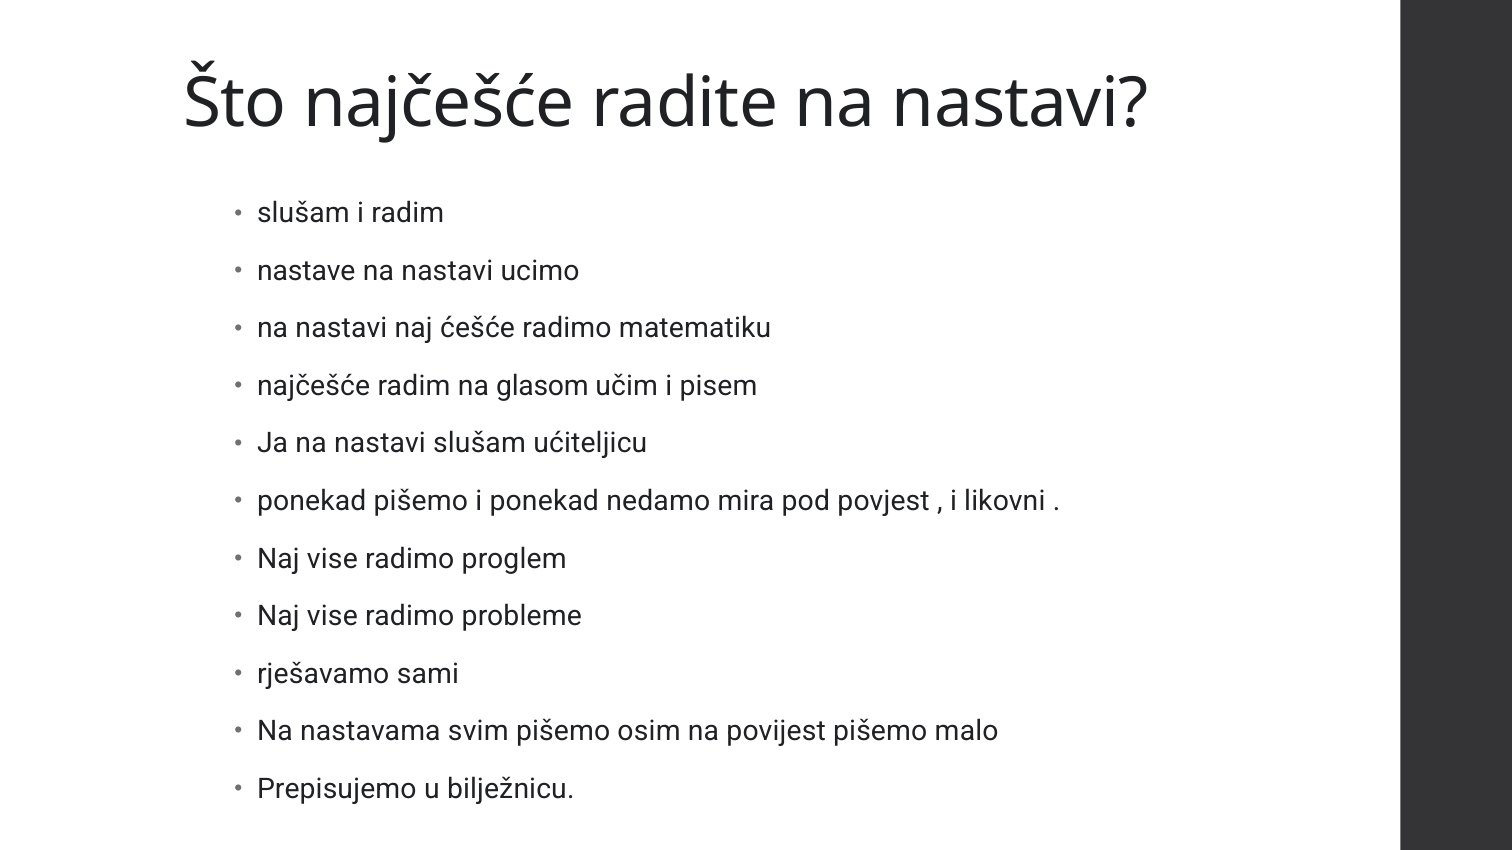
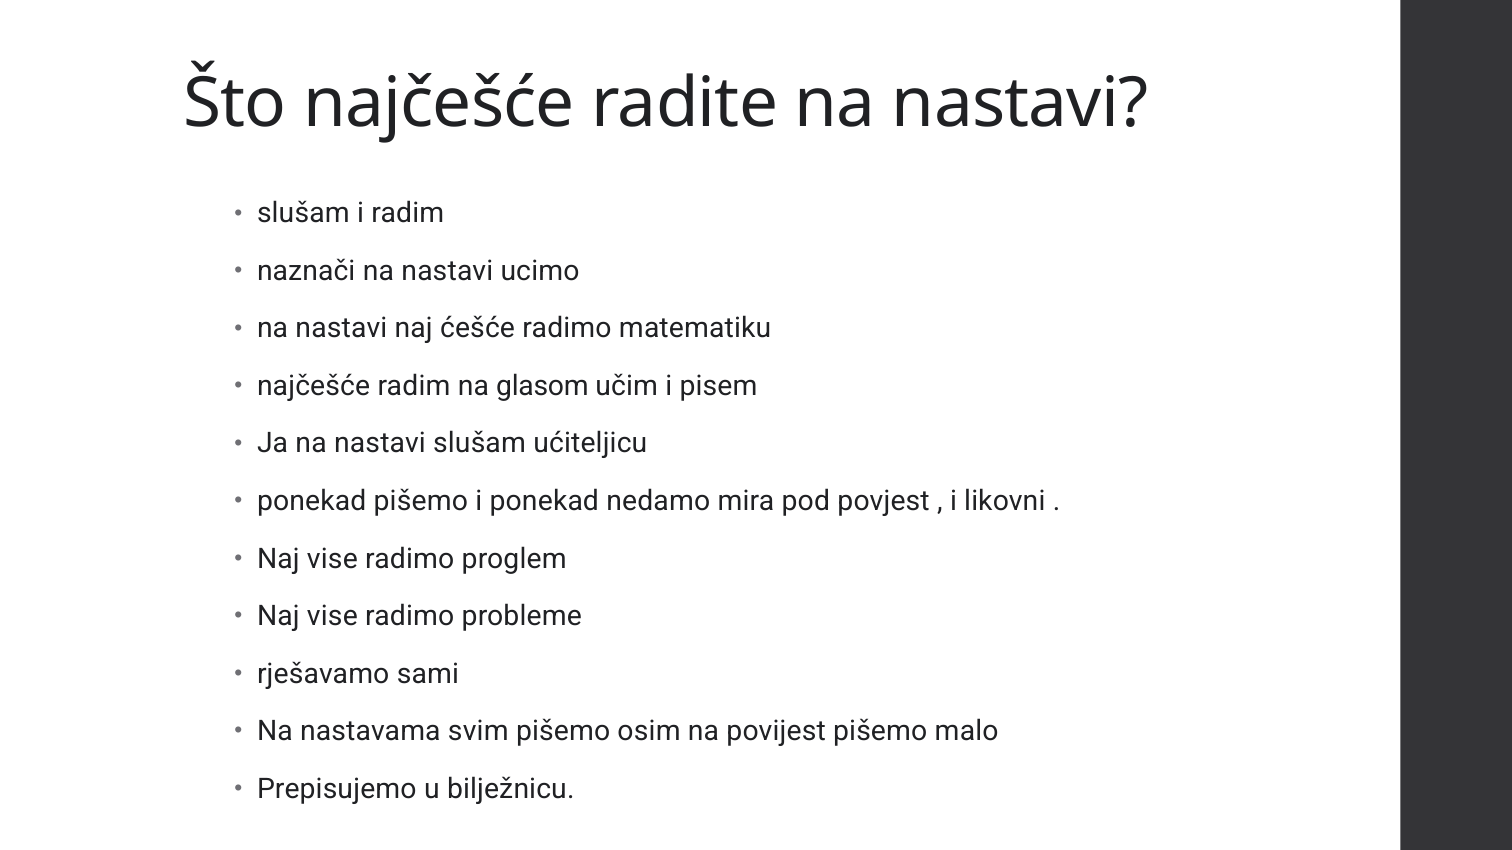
nastave: nastave -> naznači
